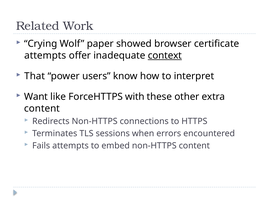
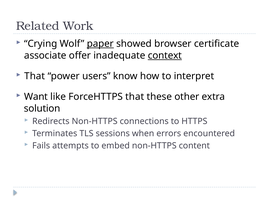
paper underline: none -> present
attempts at (45, 55): attempts -> associate
ForceHTTPS with: with -> that
content at (42, 108): content -> solution
